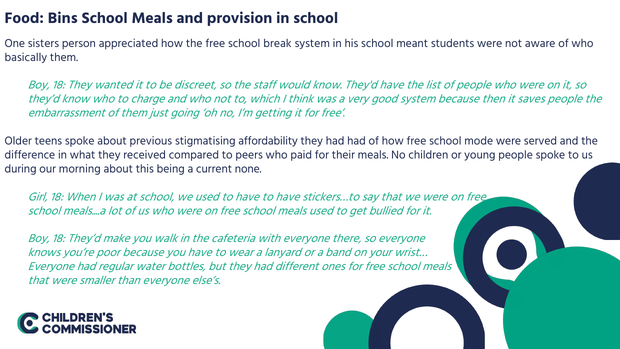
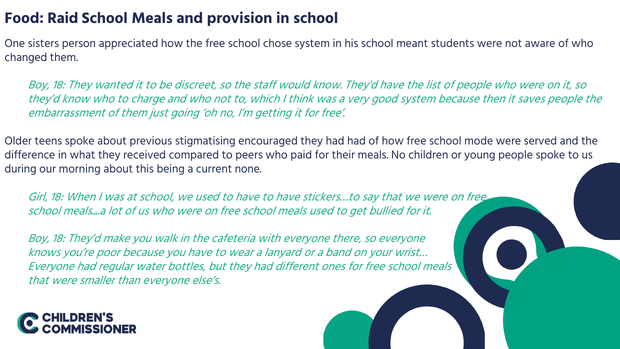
Bins: Bins -> Raid
break: break -> chose
basically: basically -> changed
affordability: affordability -> encouraged
